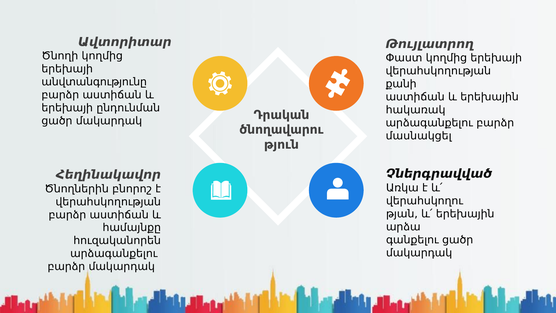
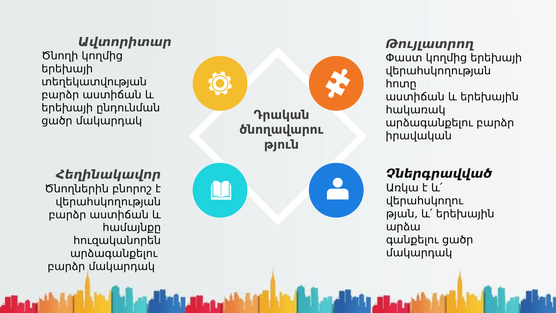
անվտանգությունը: անվտանգությունը -> տեղեկատվության
քանի: քանի -> հոտը
մասնակցել: մասնակցել -> իրավական
